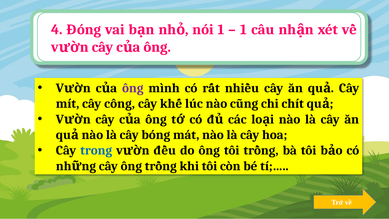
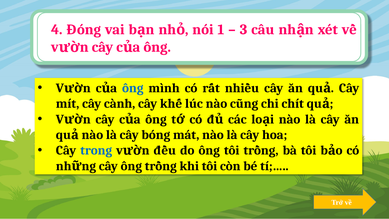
1 at (243, 30): 1 -> 3
ông at (133, 88) colour: purple -> blue
công: công -> cành
